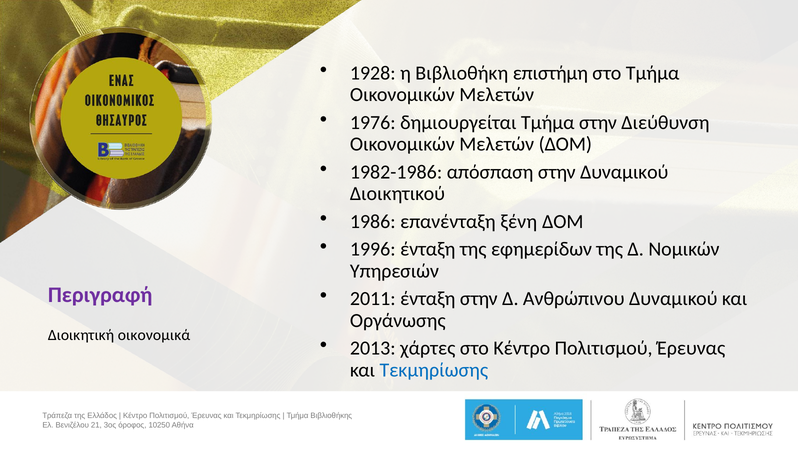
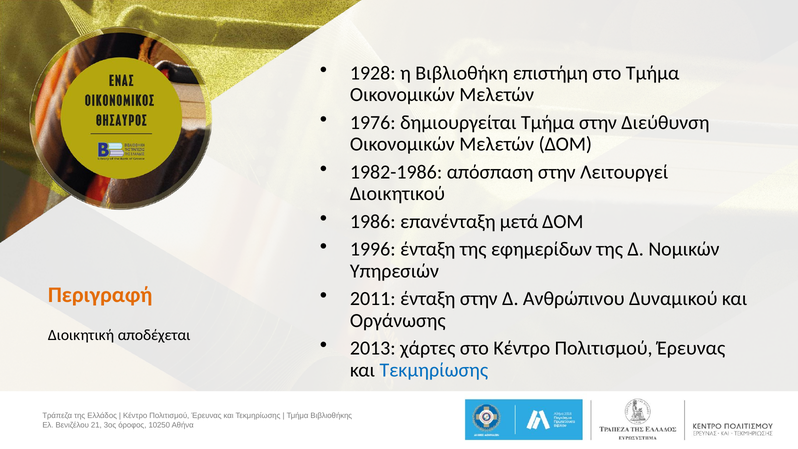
στην Δυναμικού: Δυναμικού -> Λειτουργεί
ξένη: ξένη -> μετά
Περιγραφή colour: purple -> orange
οικονομικά: οικονομικά -> αποδέχεται
